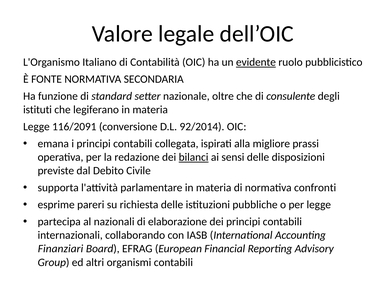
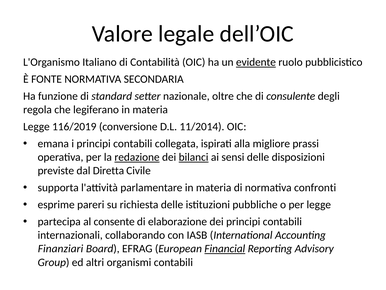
istituti: istituti -> regola
116/2091: 116/2091 -> 116/2019
92/2014: 92/2014 -> 11/2014
redazione underline: none -> present
Debito: Debito -> Diretta
nazionali: nazionali -> consente
Financial underline: none -> present
